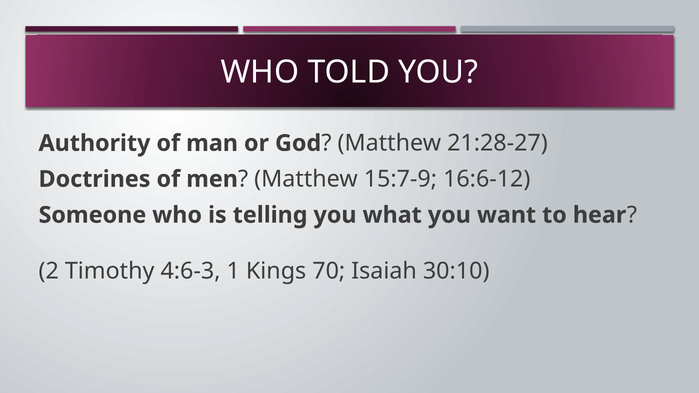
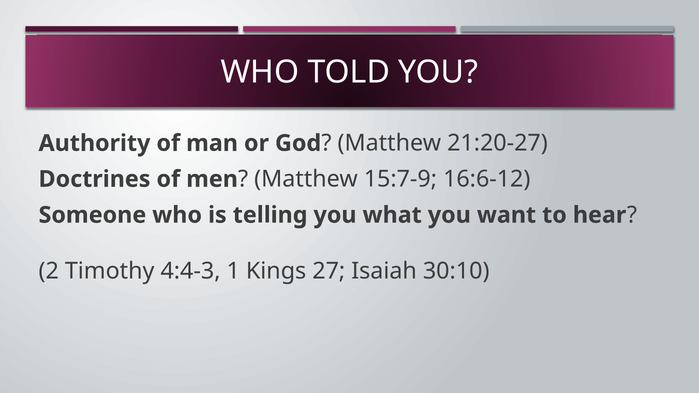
21:28-27: 21:28-27 -> 21:20-27
4:6-3: 4:6-3 -> 4:4-3
70: 70 -> 27
